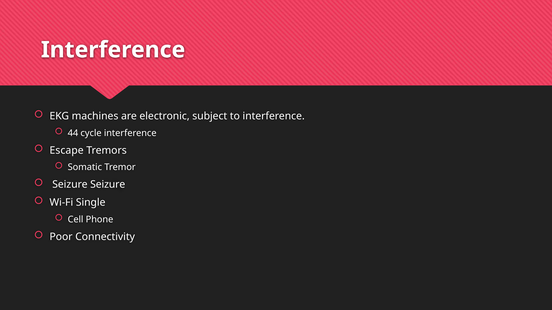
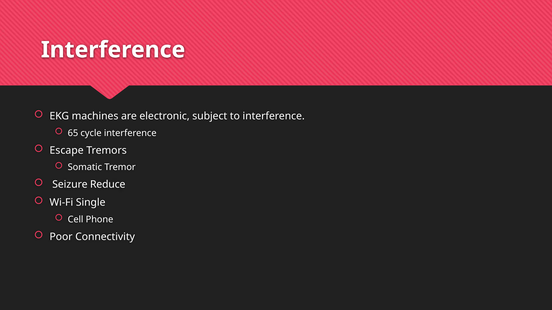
44: 44 -> 65
Seizure Seizure: Seizure -> Reduce
